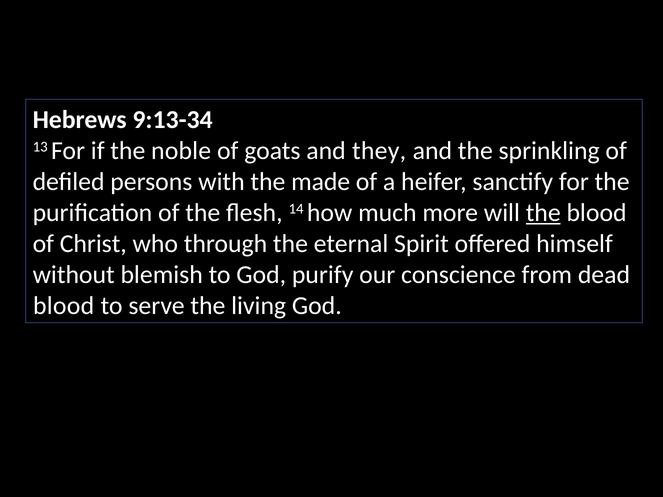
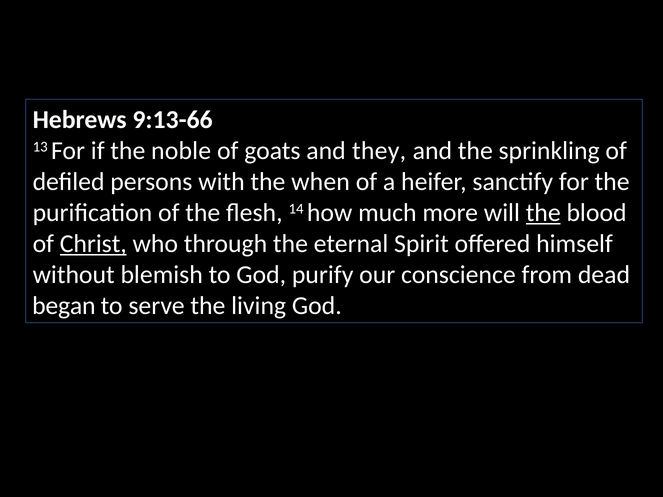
9:13-34: 9:13-34 -> 9:13-66
made: made -> when
Christ underline: none -> present
blood at (64, 306): blood -> began
